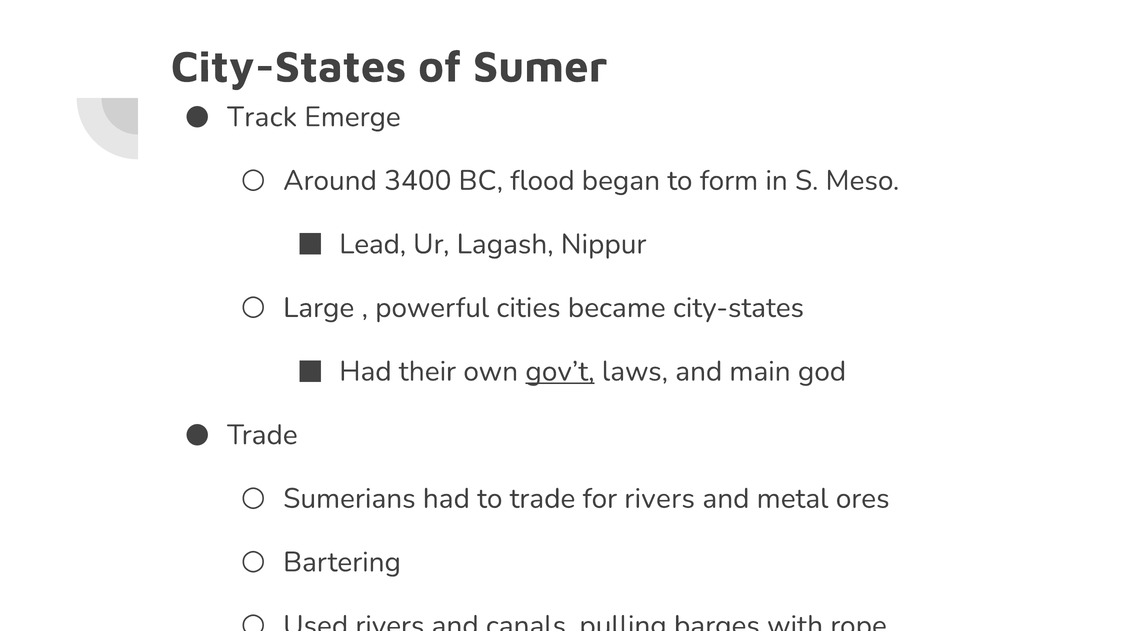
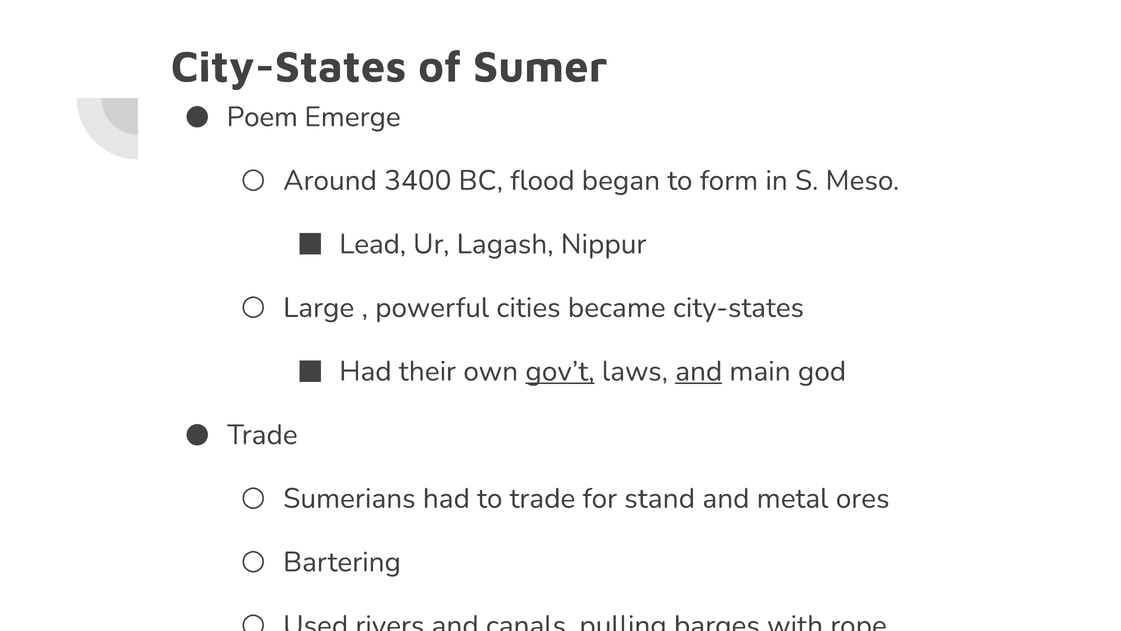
Track: Track -> Poem
and at (699, 371) underline: none -> present
for rivers: rivers -> stand
